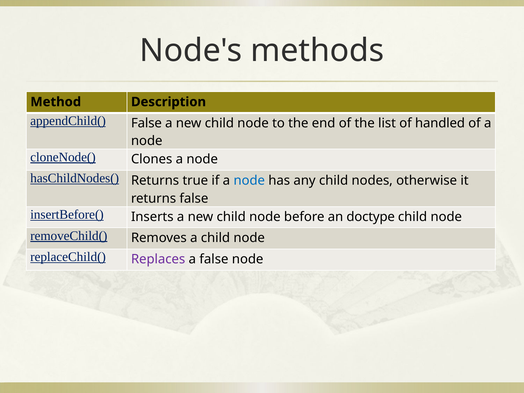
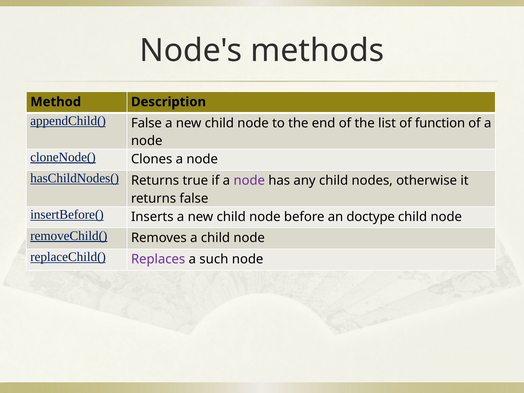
handled: handled -> function
node at (249, 181) colour: blue -> purple
a false: false -> such
